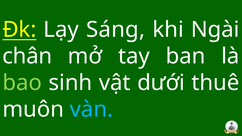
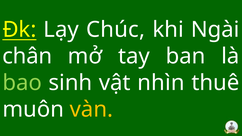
Sáng: Sáng -> Chúc
dưới: dưới -> nhìn
vàn colour: light blue -> yellow
